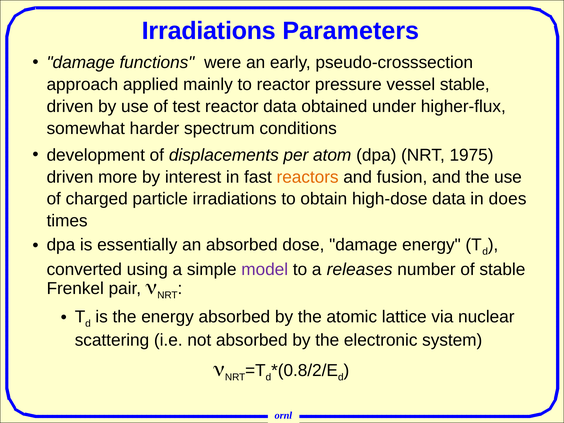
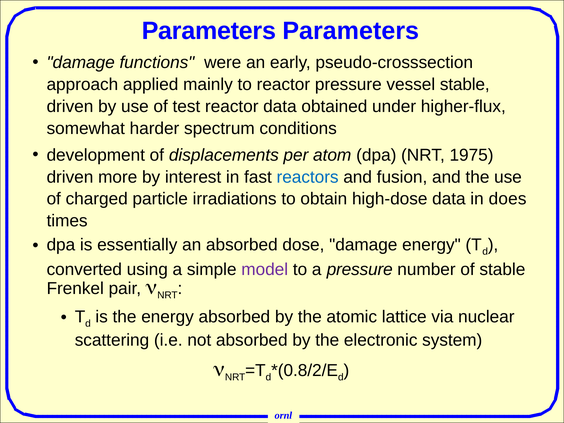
Irradiations at (209, 31): Irradiations -> Parameters
reactors colour: orange -> blue
a releases: releases -> pressure
